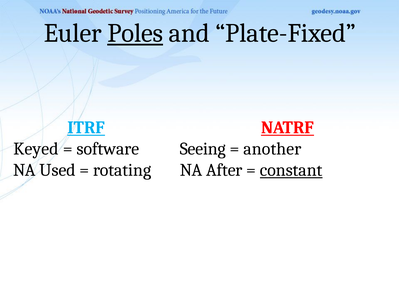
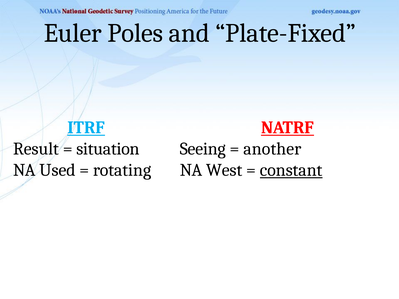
Poles underline: present -> none
Keyed: Keyed -> Result
software: software -> situation
After: After -> West
